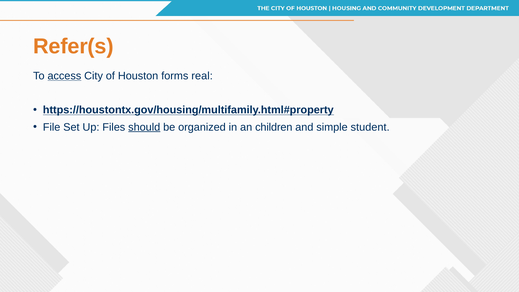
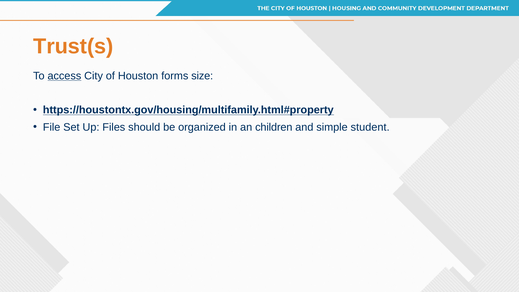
Refer(s: Refer(s -> Trust(s
real: real -> size
should underline: present -> none
